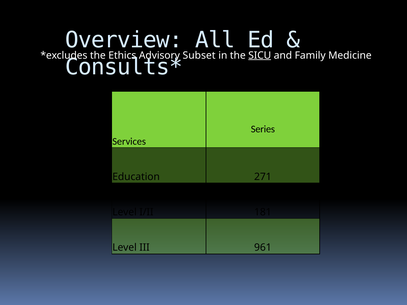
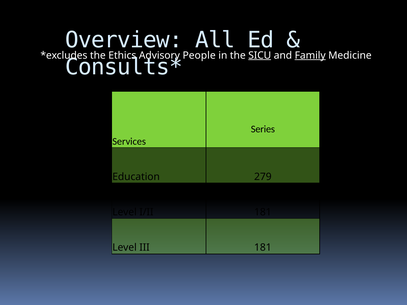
Subset: Subset -> People
Family underline: none -> present
271: 271 -> 279
III 961: 961 -> 181
